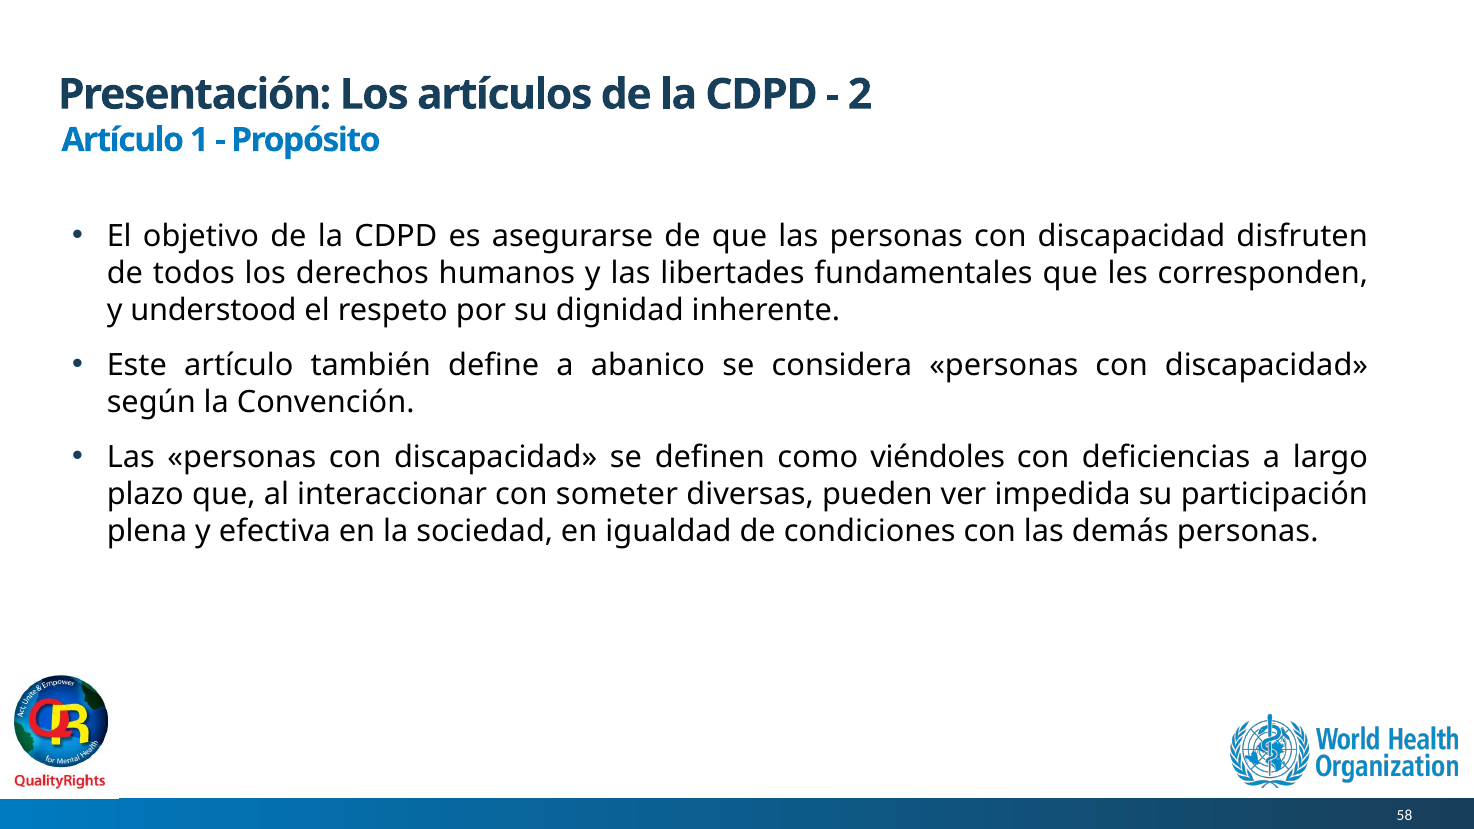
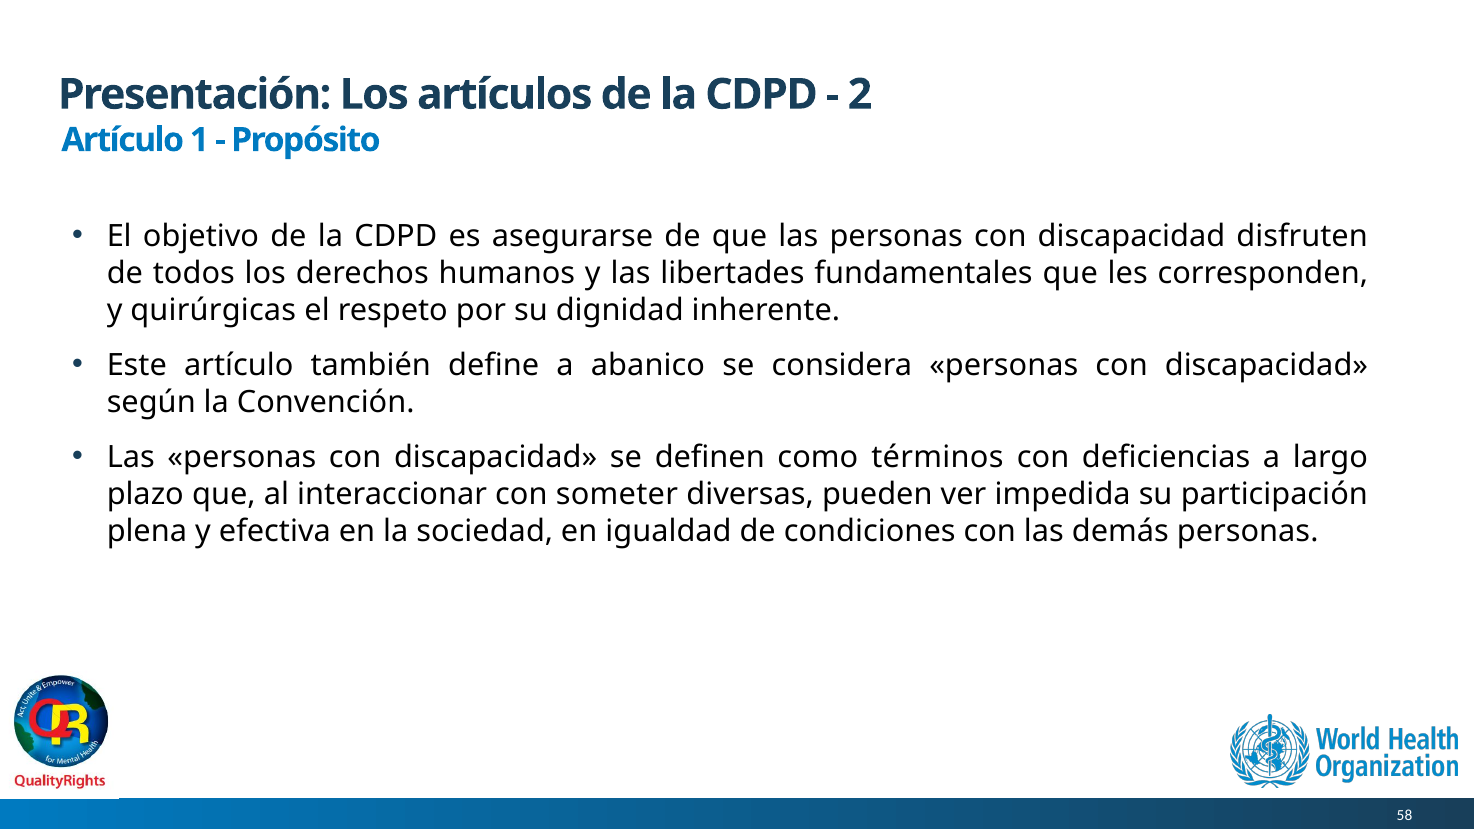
understood: understood -> quirúrgicas
viéndoles: viéndoles -> términos
